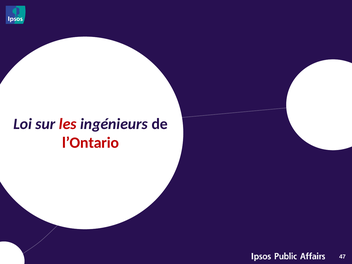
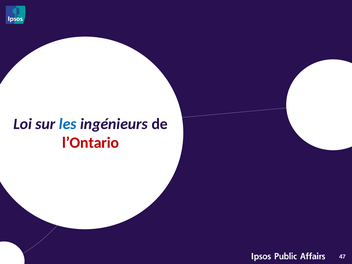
les colour: red -> blue
